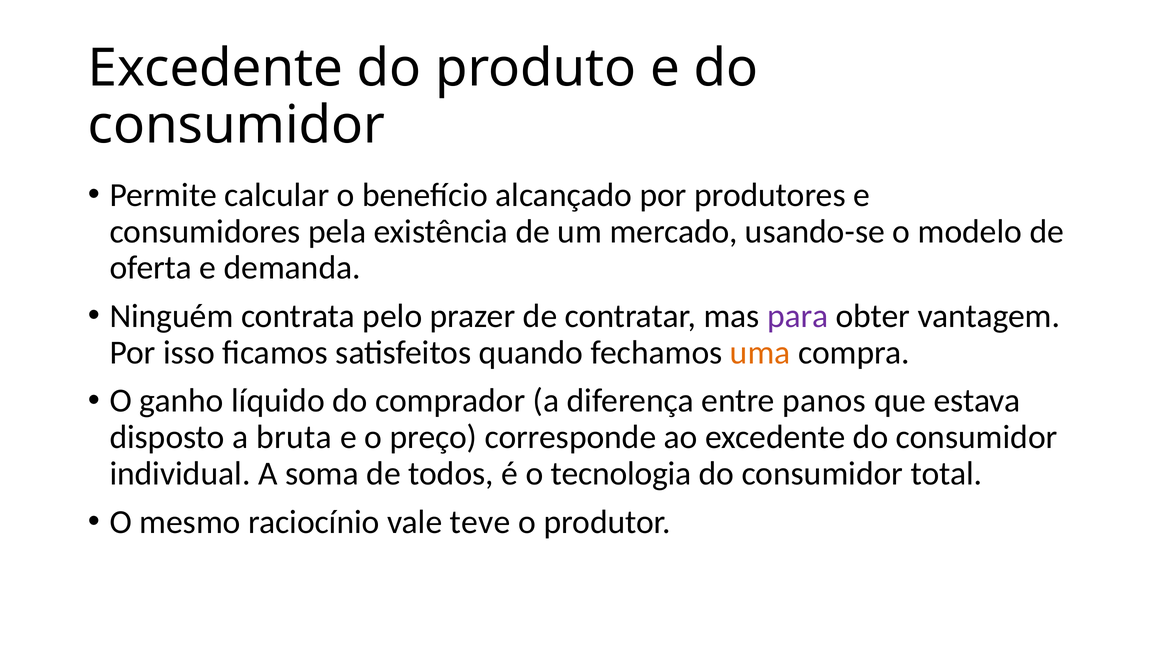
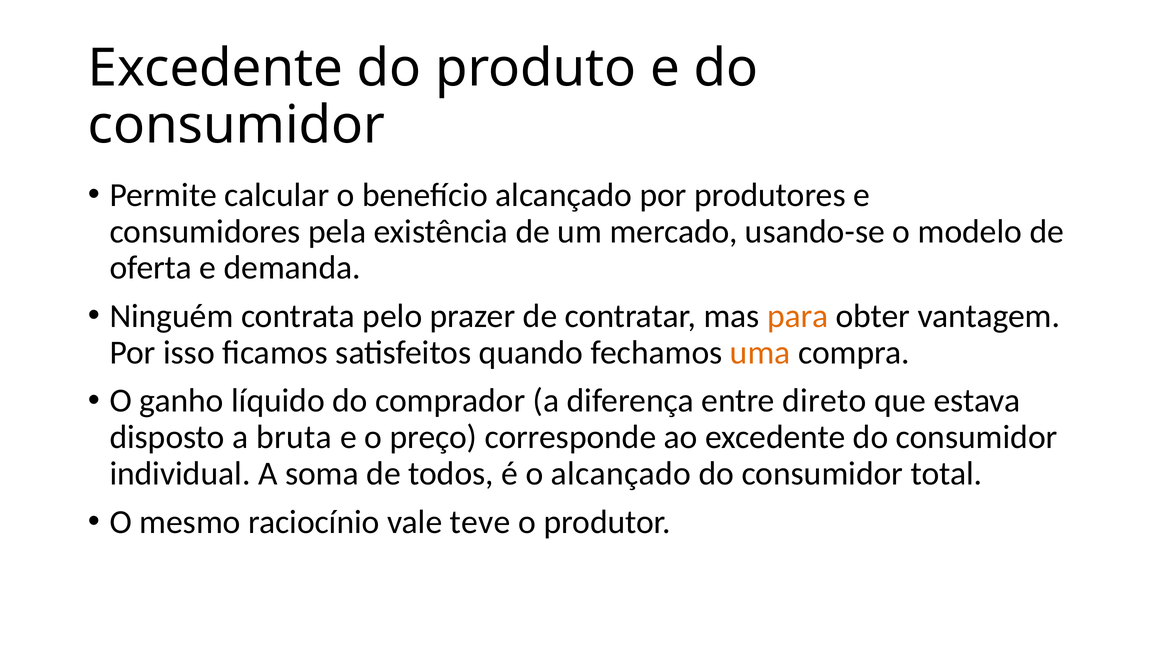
para colour: purple -> orange
panos: panos -> direto
o tecnologia: tecnologia -> alcançado
